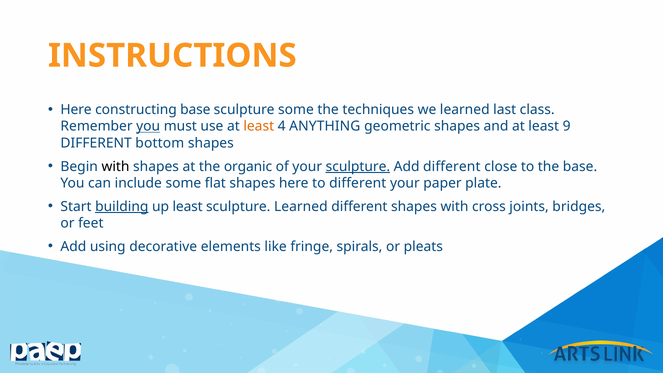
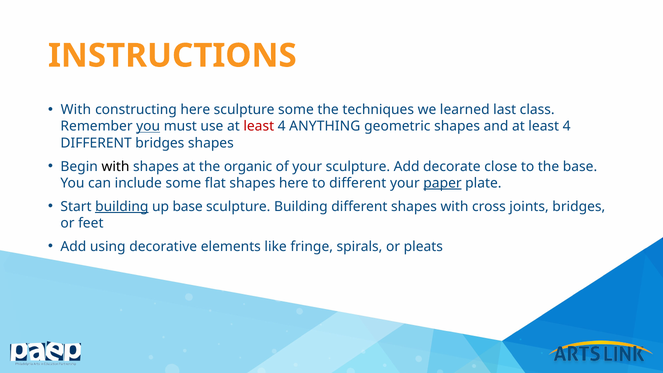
Here at (76, 110): Here -> With
constructing base: base -> here
least at (259, 126) colour: orange -> red
and at least 9: 9 -> 4
DIFFERENT bottom: bottom -> bridges
sculpture at (358, 166) underline: present -> none
Add different: different -> decorate
paper underline: none -> present
up least: least -> base
sculpture Learned: Learned -> Building
